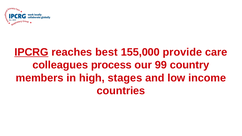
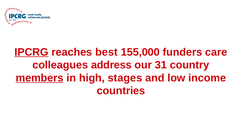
provide: provide -> funders
process: process -> address
99: 99 -> 31
members underline: none -> present
